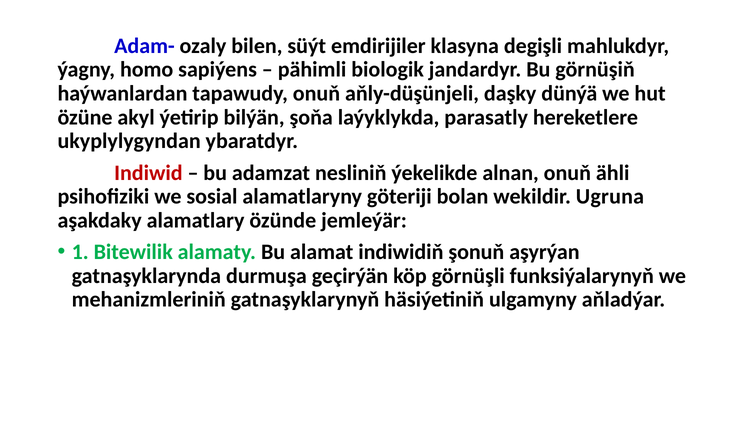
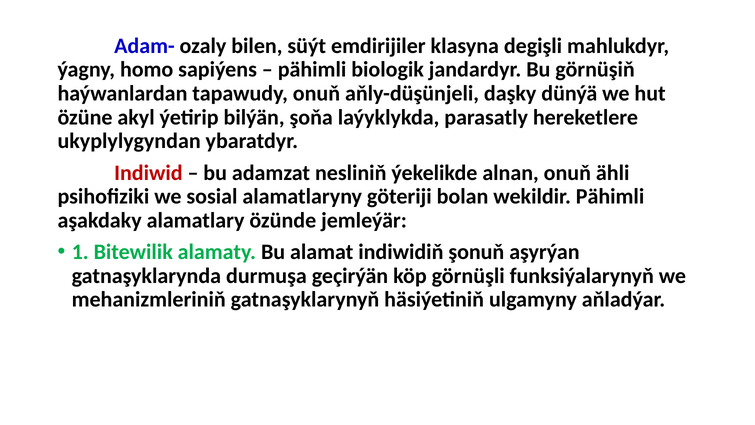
wekildir Ugruna: Ugruna -> Pähimli
